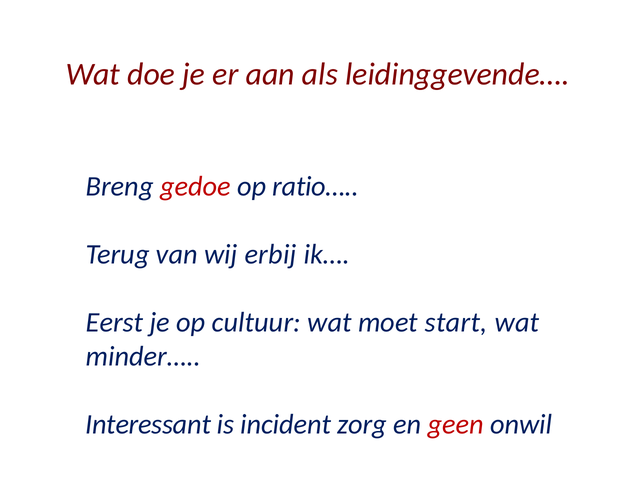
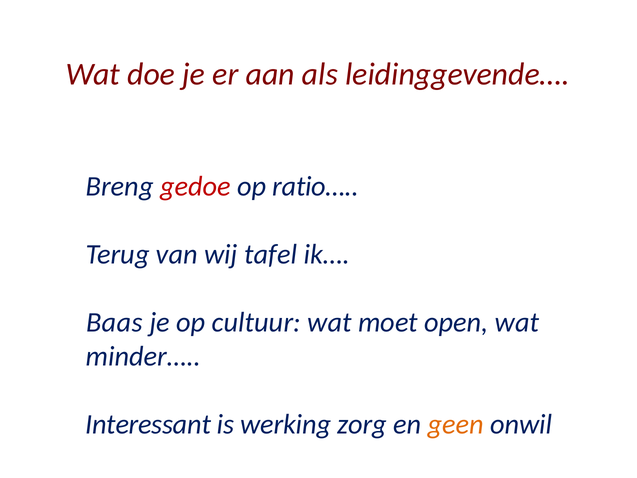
erbij: erbij -> tafel
Eerst: Eerst -> Baas
start: start -> open
incident: incident -> werking
geen colour: red -> orange
